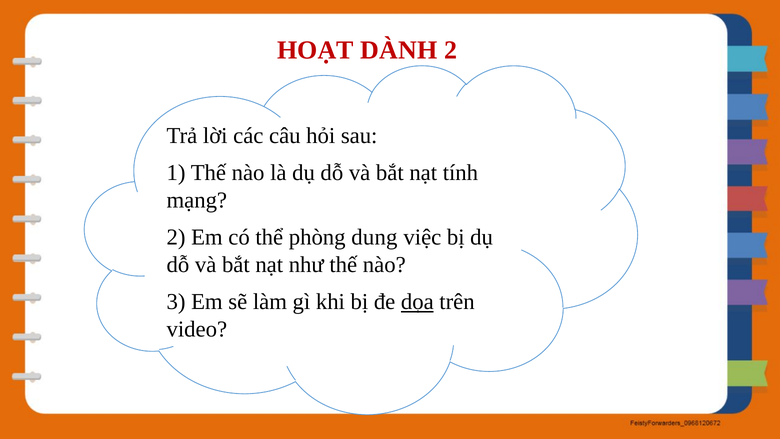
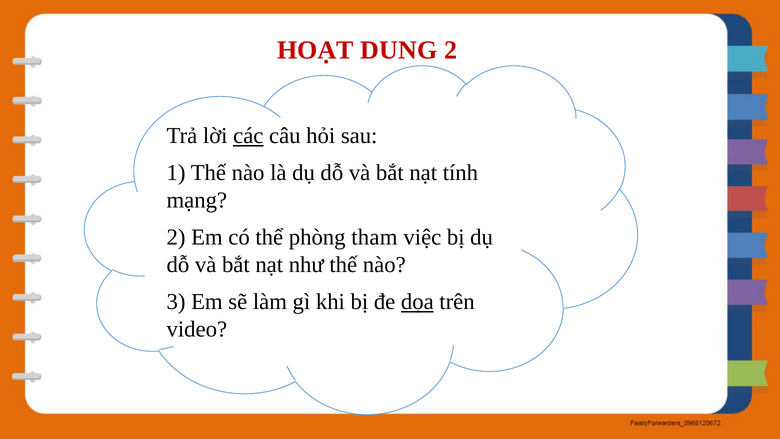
DÀNH: DÀNH -> DUNG
các underline: none -> present
dung: dung -> tham
